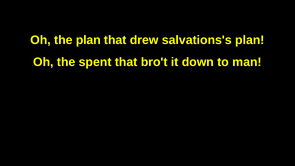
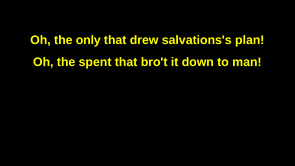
the plan: plan -> only
